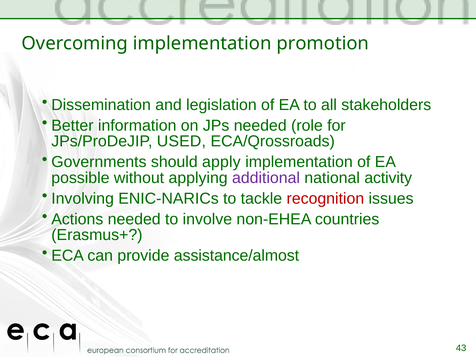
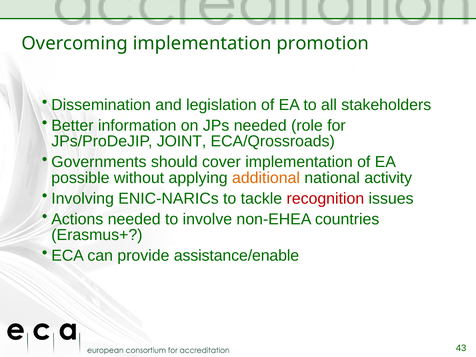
USED: USED -> JOINT
apply: apply -> cover
additional colour: purple -> orange
assistance/almost: assistance/almost -> assistance/enable
